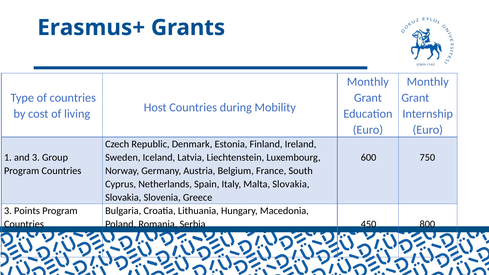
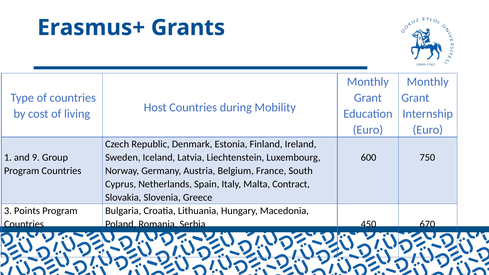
and 3: 3 -> 9
Malta Slovakia: Slovakia -> Contract
800: 800 -> 670
